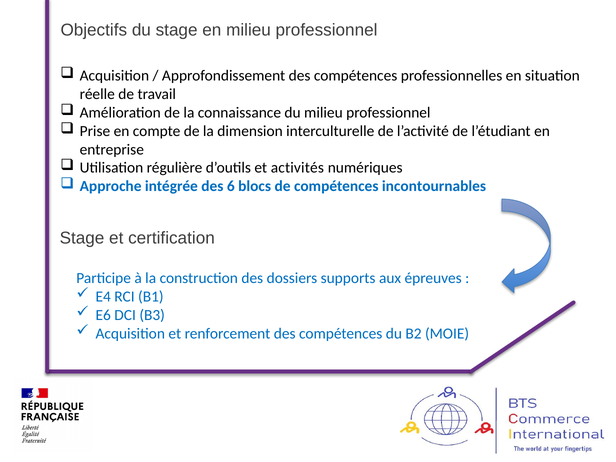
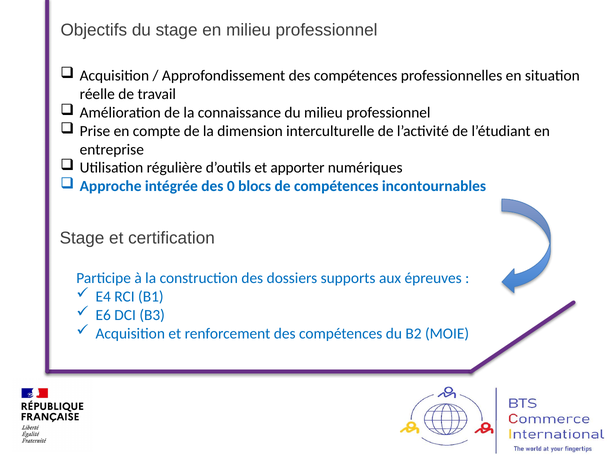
activités: activités -> apporter
6: 6 -> 0
